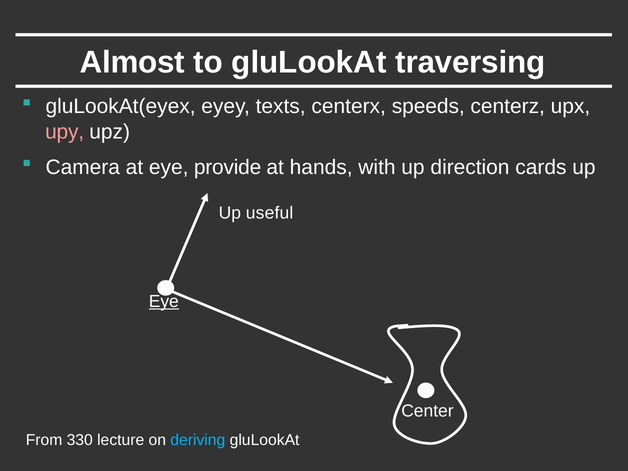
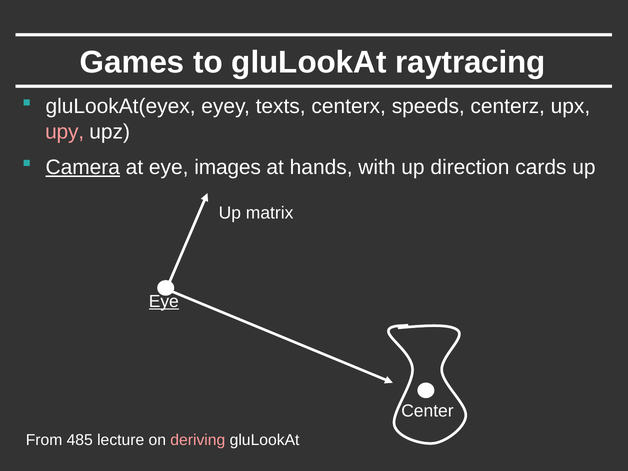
Almost: Almost -> Games
traversing: traversing -> raytracing
Camera underline: none -> present
provide: provide -> images
useful: useful -> matrix
330: 330 -> 485
deriving colour: light blue -> pink
